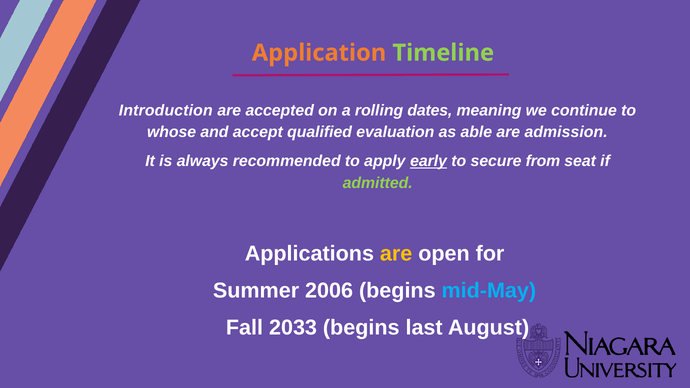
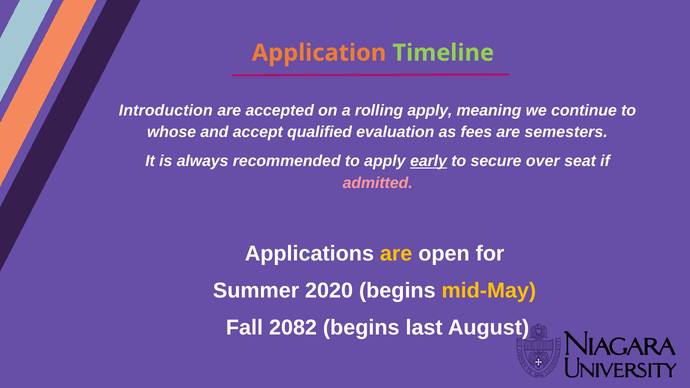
rolling dates: dates -> apply
able: able -> fees
admission: admission -> semesters
from: from -> over
admitted colour: light green -> pink
2006: 2006 -> 2020
mid-May colour: light blue -> yellow
2033: 2033 -> 2082
